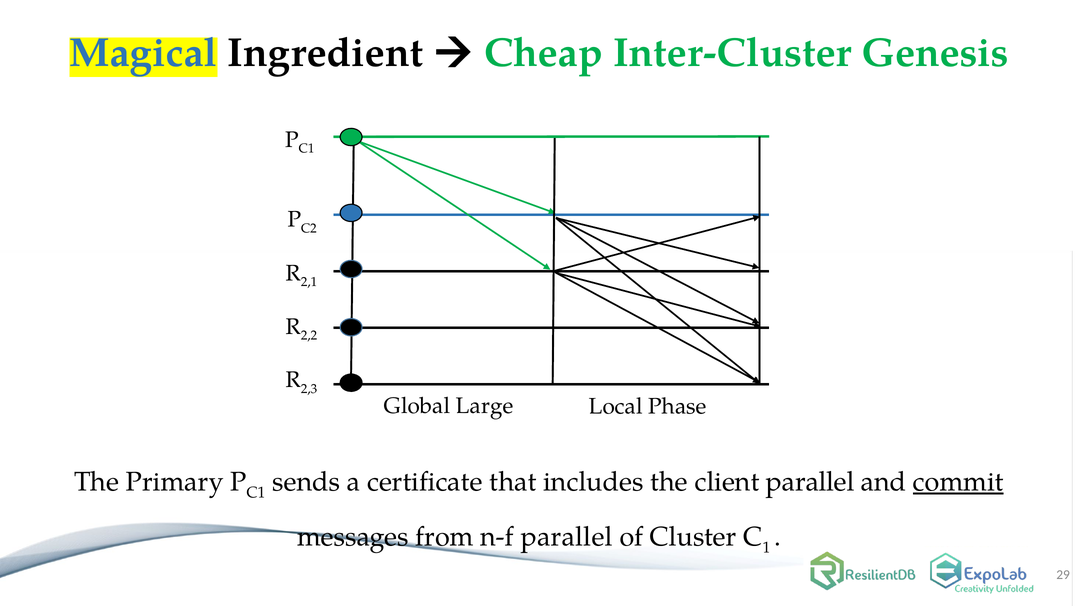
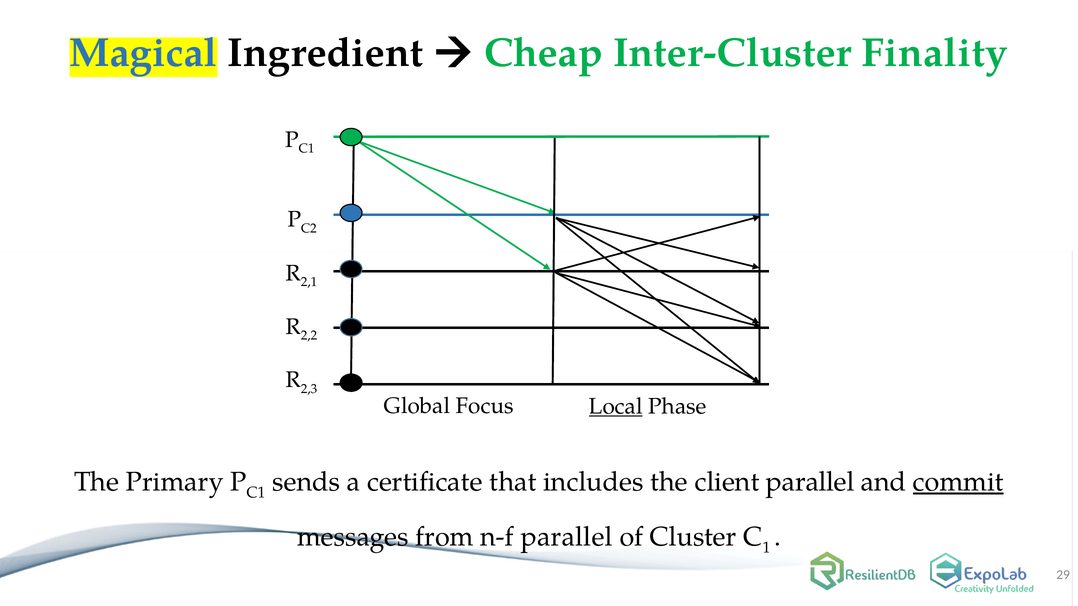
Genesis: Genesis -> Finality
Large: Large -> Focus
Local underline: none -> present
